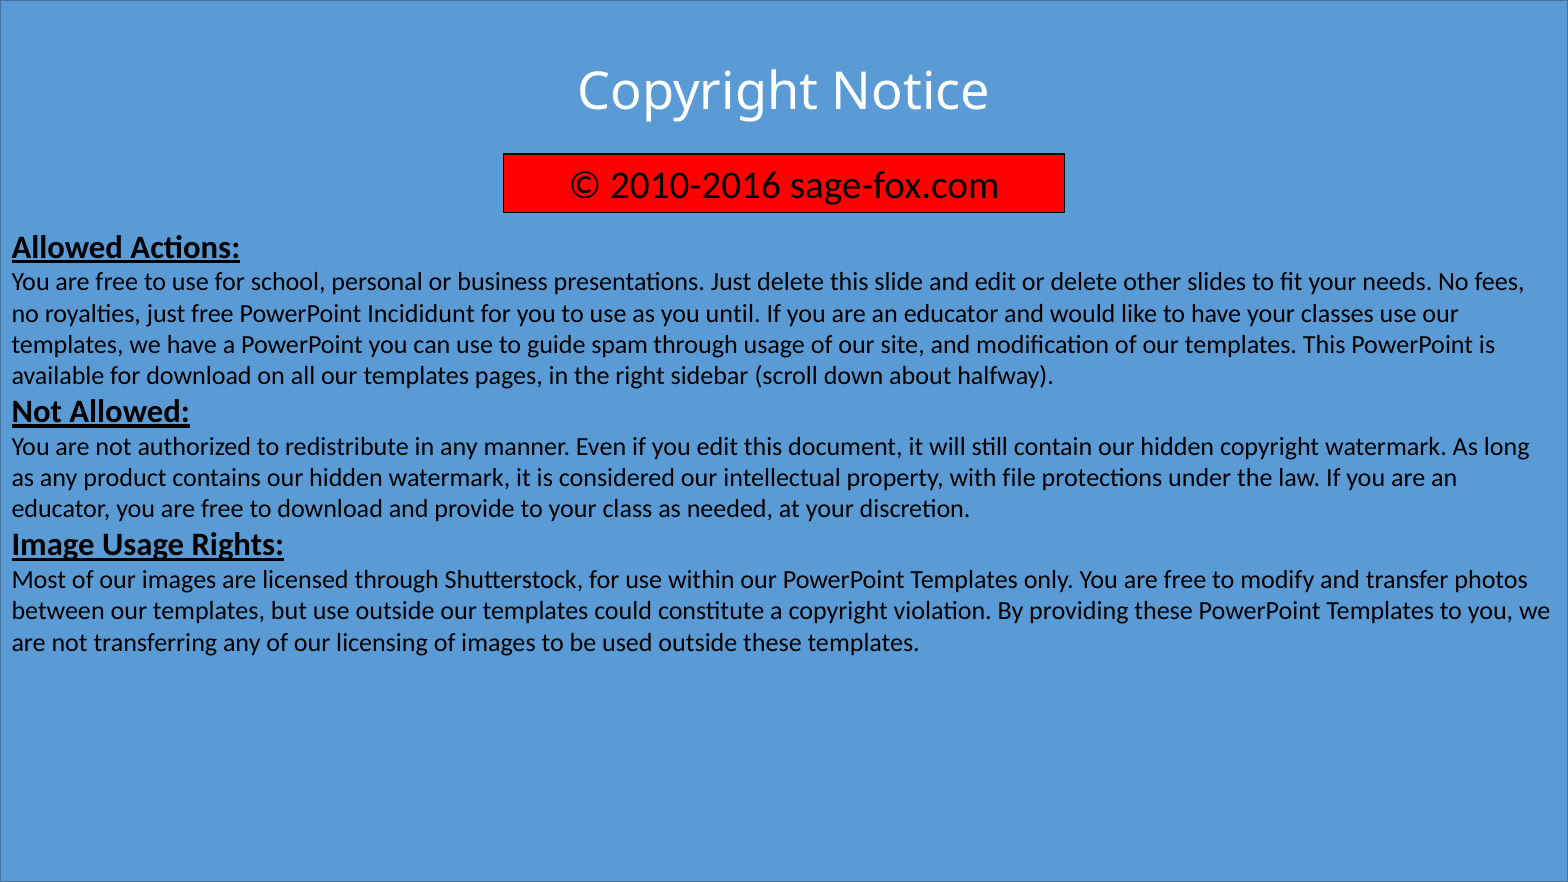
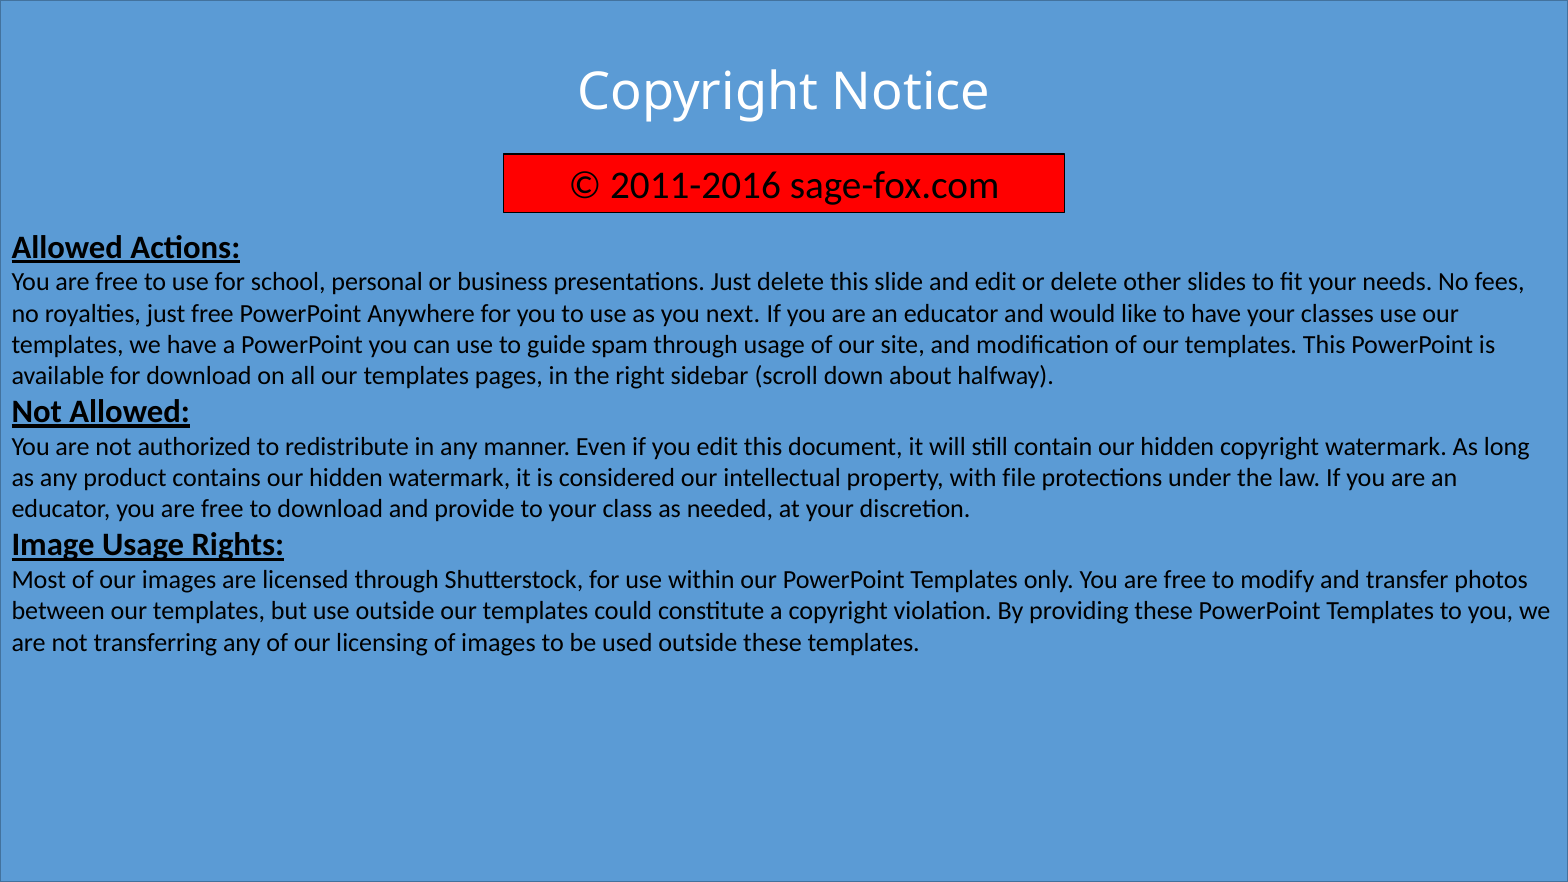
2010-2016: 2010-2016 -> 2011-2016
Incididunt: Incididunt -> Anywhere
until: until -> next
